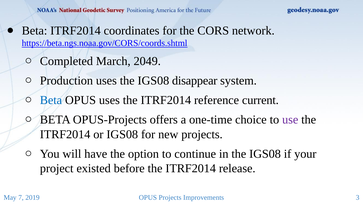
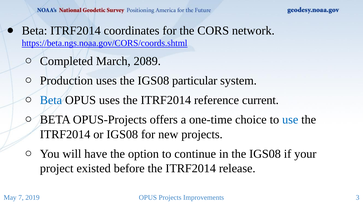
2049: 2049 -> 2089
disappear: disappear -> particular
use colour: purple -> blue
